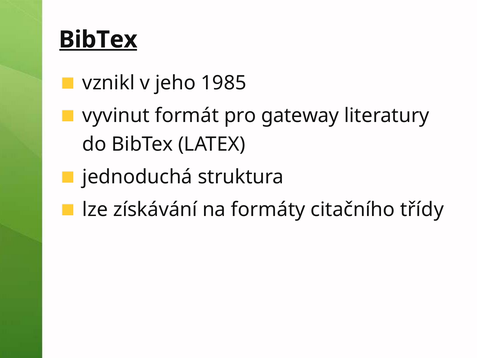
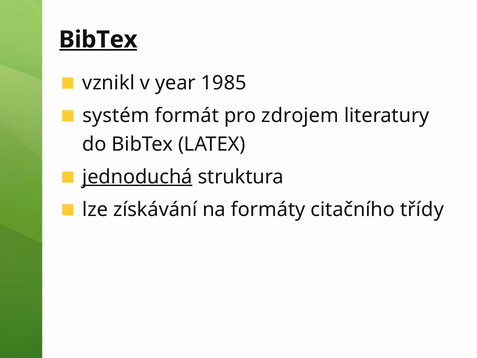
jeho: jeho -> year
vyvinut: vyvinut -> systém
gateway: gateway -> zdrojem
jednoduchá underline: none -> present
